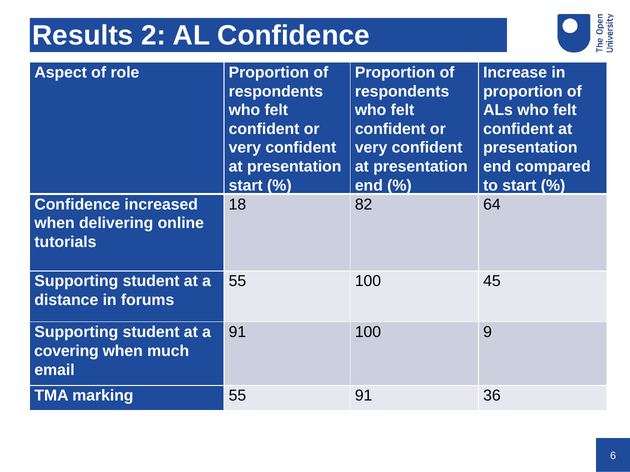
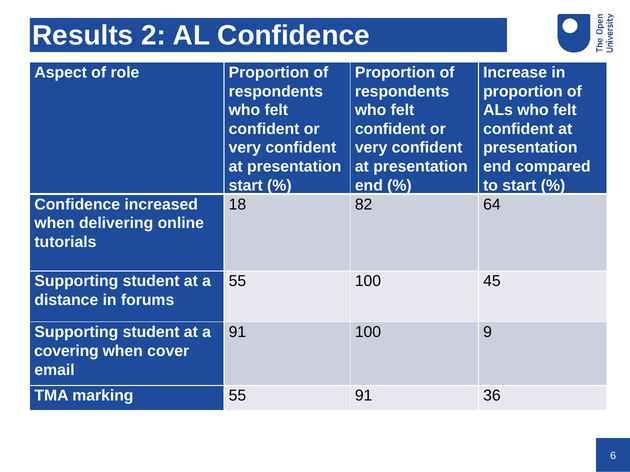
much: much -> cover
